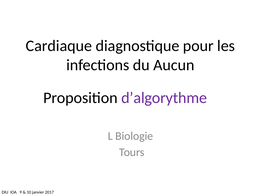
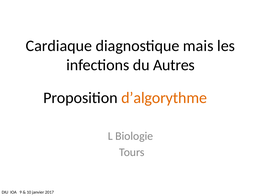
pour: pour -> mais
Aucun: Aucun -> Autres
d’algorythme colour: purple -> orange
